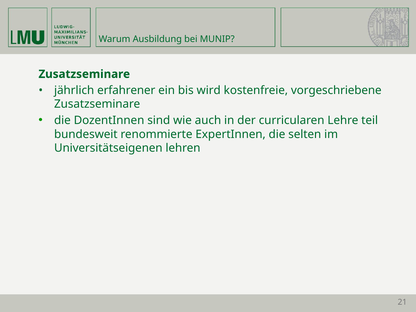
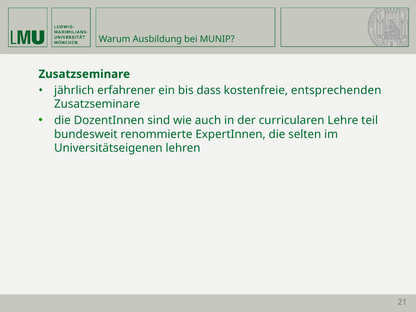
wird: wird -> dass
vorgeschriebene: vorgeschriebene -> entsprechenden
